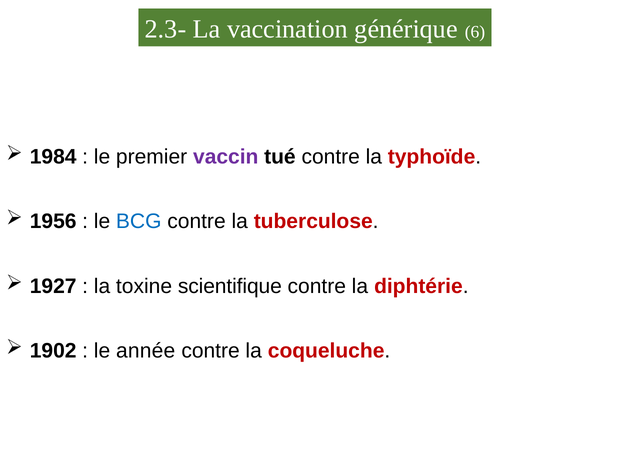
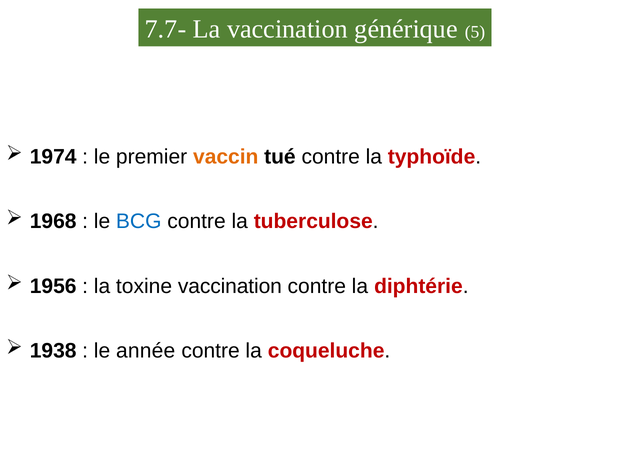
2.3-: 2.3- -> 7.7-
6: 6 -> 5
1984: 1984 -> 1974
vaccin colour: purple -> orange
1956: 1956 -> 1968
1927: 1927 -> 1956
toxine scientifique: scientifique -> vaccination
1902: 1902 -> 1938
